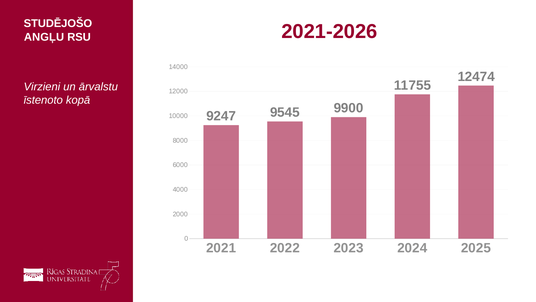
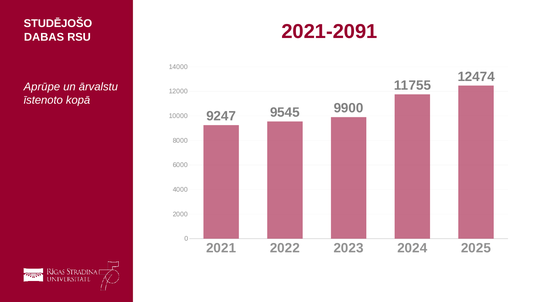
2021-2026: 2021-2026 -> 2021-2091
ANGĻU: ANGĻU -> DABAS
Virzieni: Virzieni -> Aprūpe
